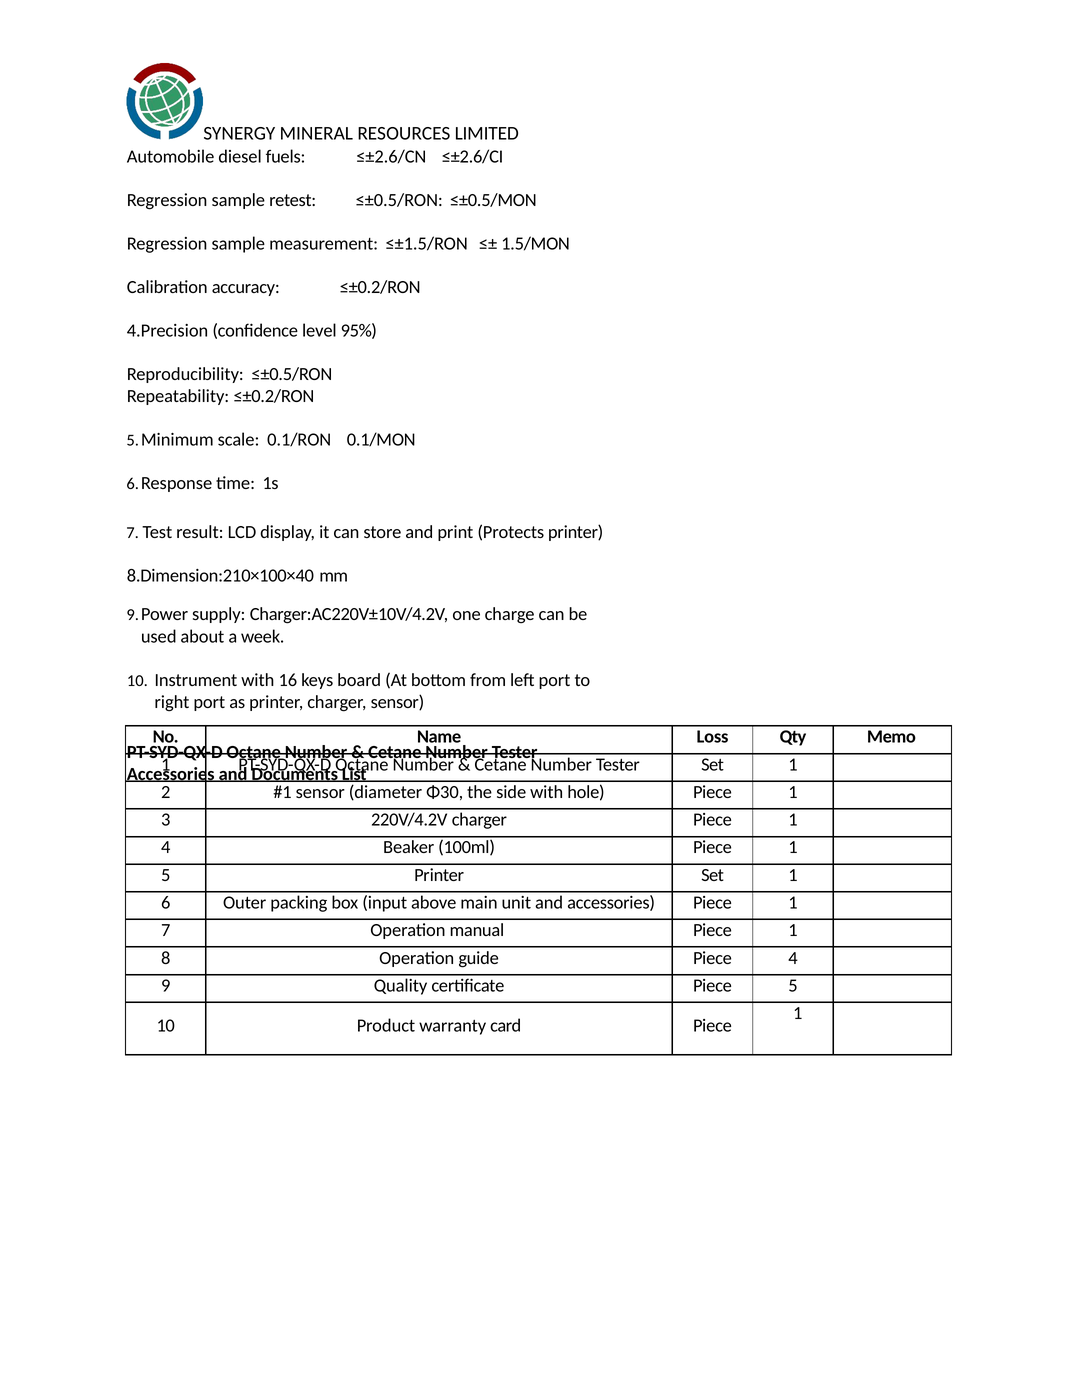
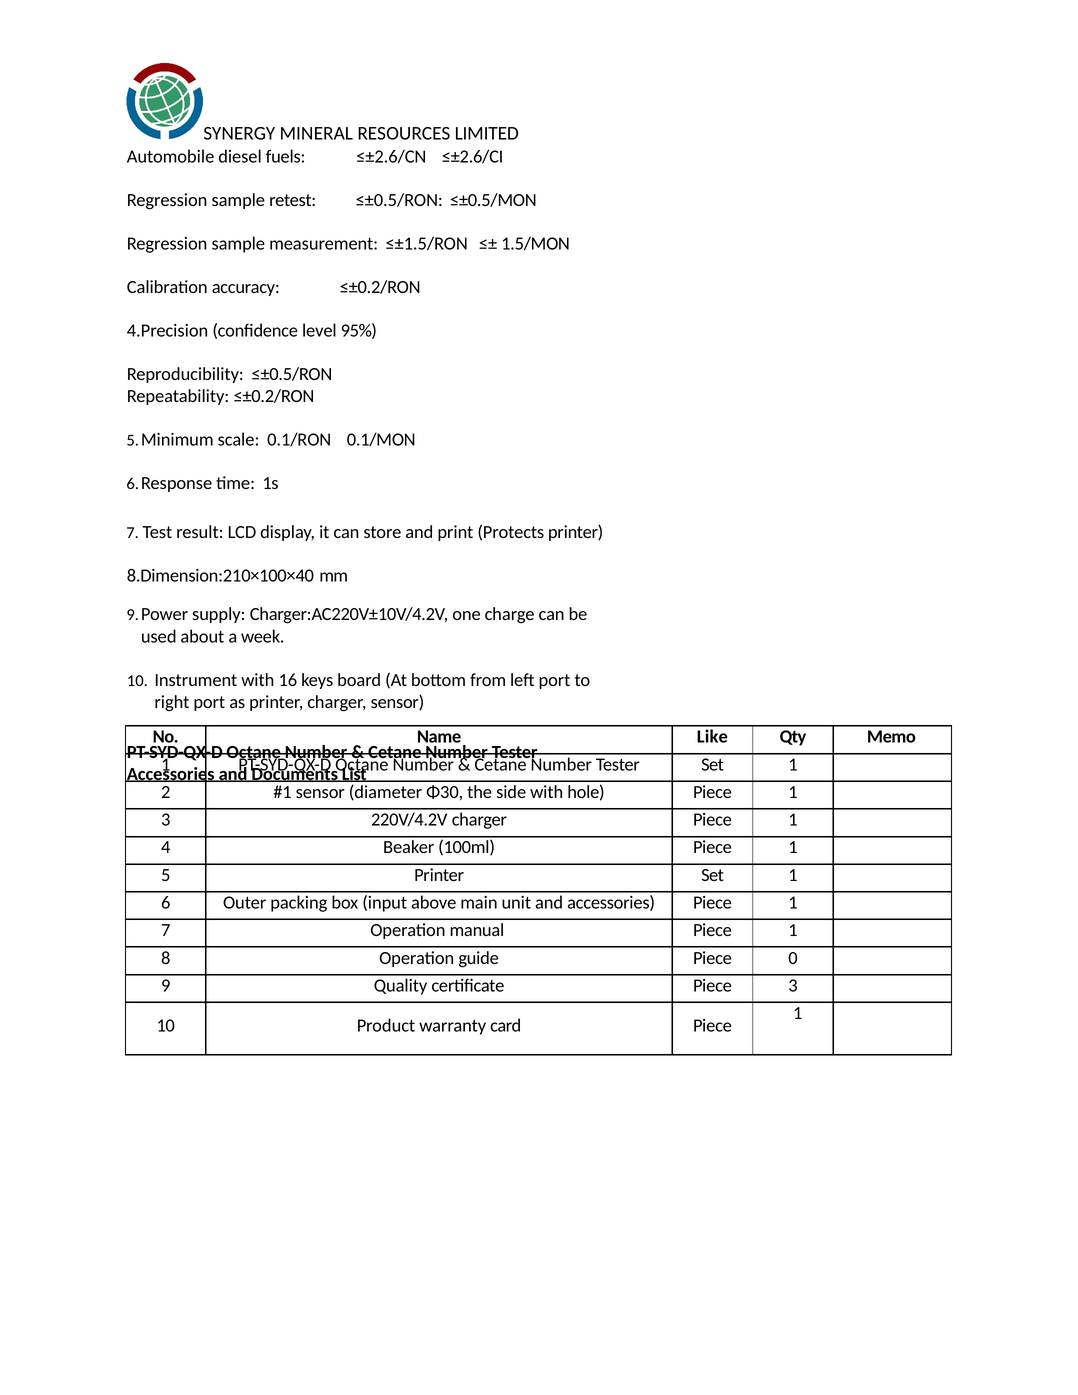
Loss: Loss -> Like
Piece 4: 4 -> 0
Piece 5: 5 -> 3
